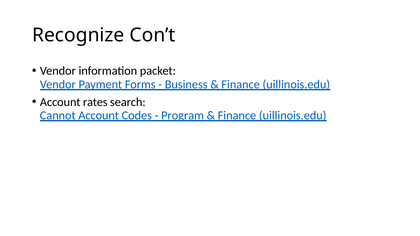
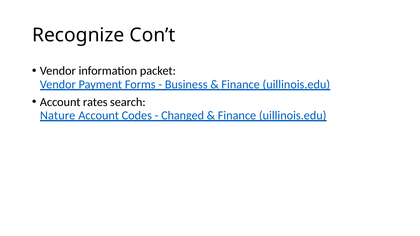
Cannot: Cannot -> Nature
Program: Program -> Changed
